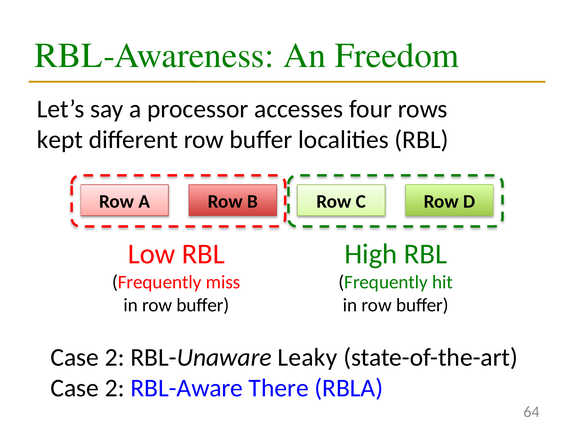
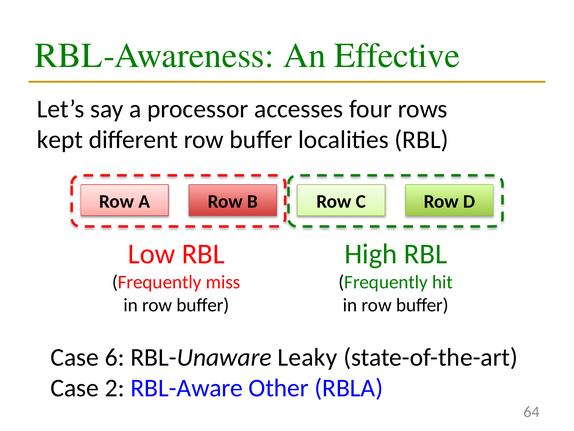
Freedom: Freedom -> Effective
2 at (115, 357): 2 -> 6
There: There -> Other
